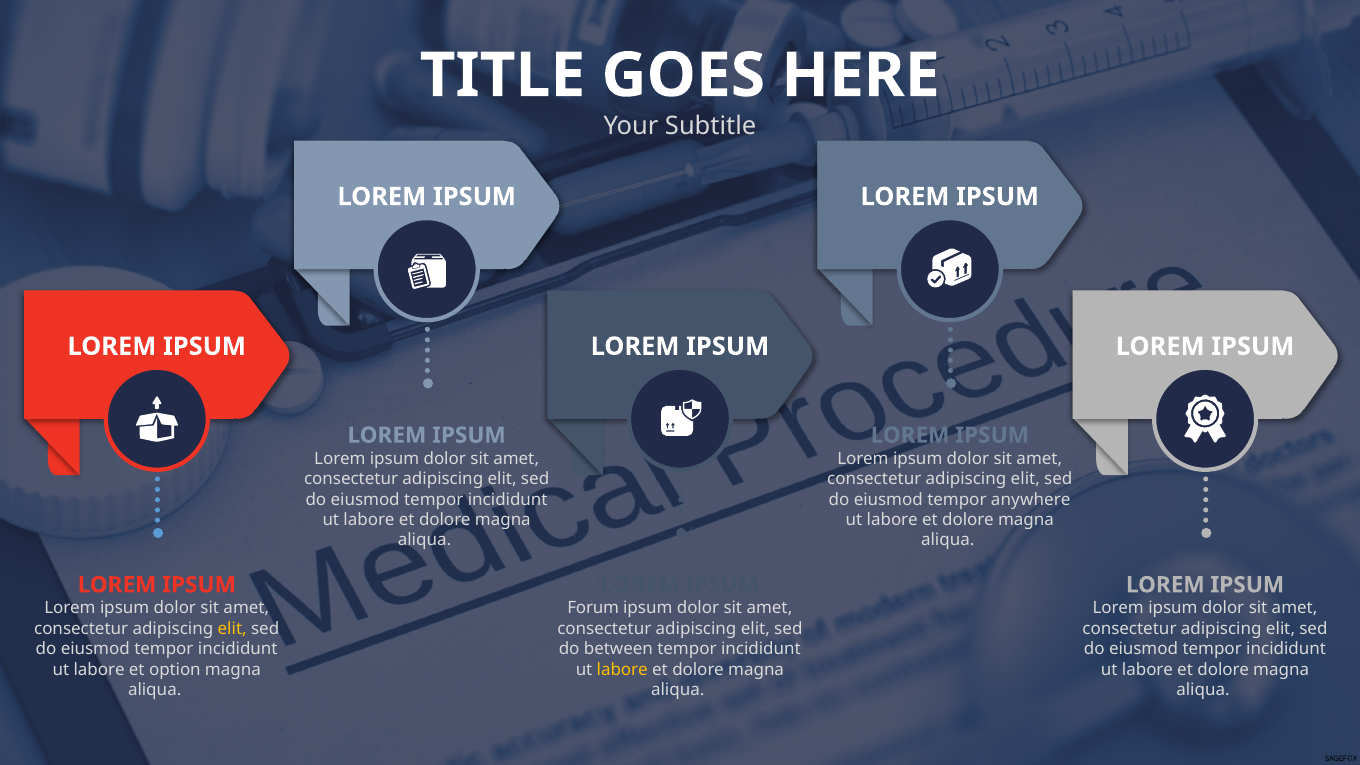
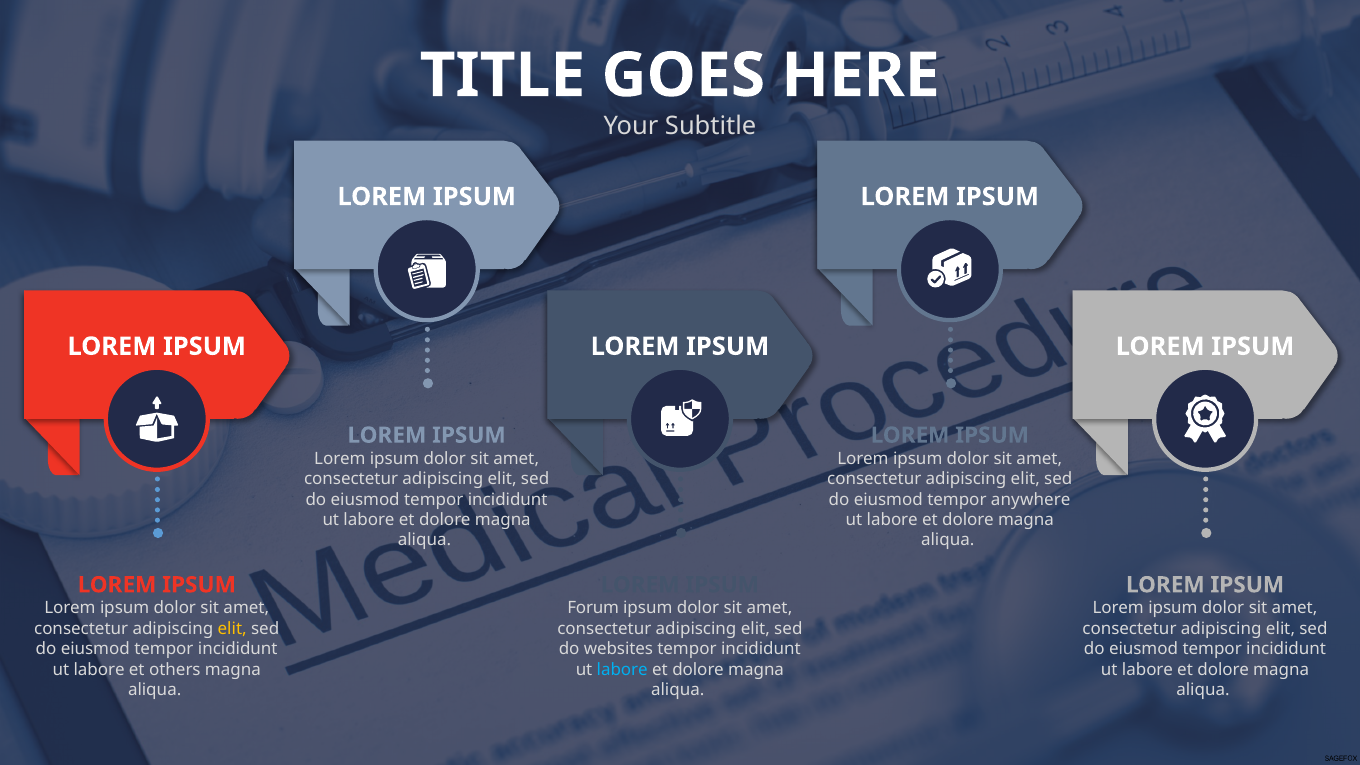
between: between -> websites
option: option -> others
labore at (622, 670) colour: yellow -> light blue
